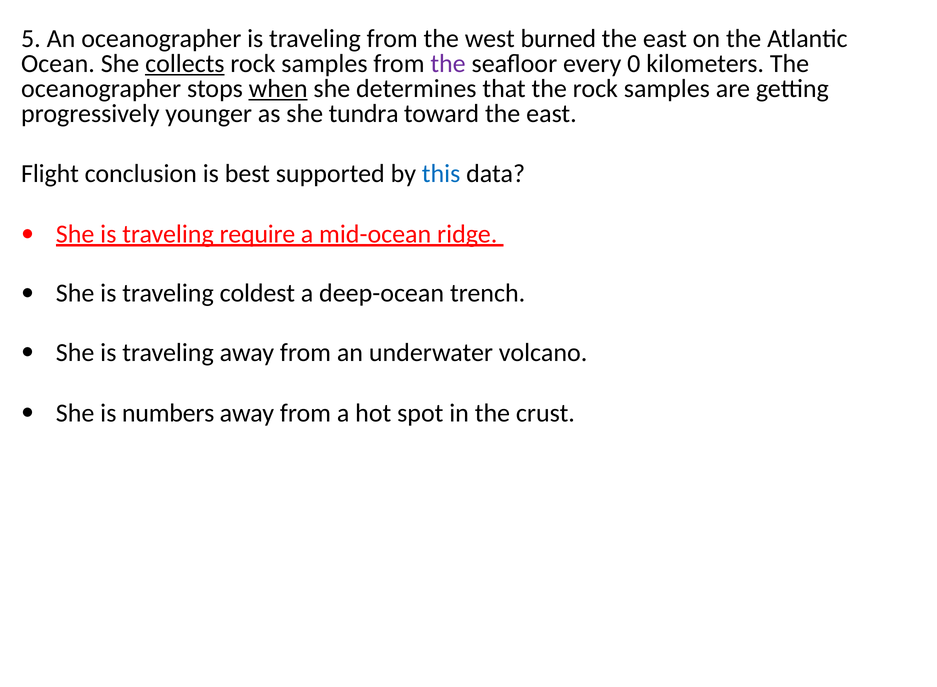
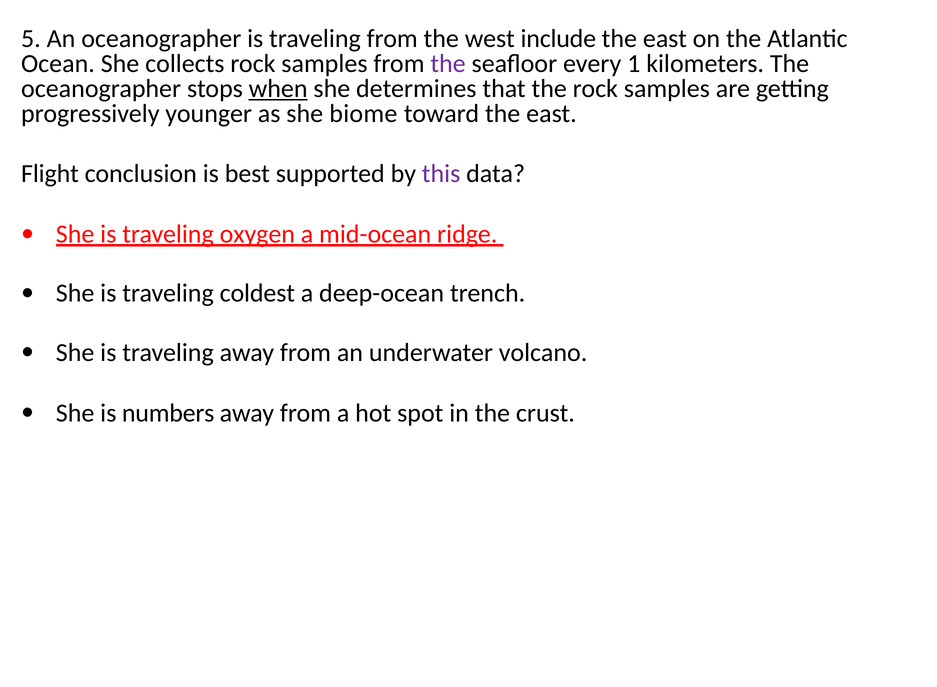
burned: burned -> include
collects underline: present -> none
0: 0 -> 1
tundra: tundra -> biome
this colour: blue -> purple
require: require -> oxygen
